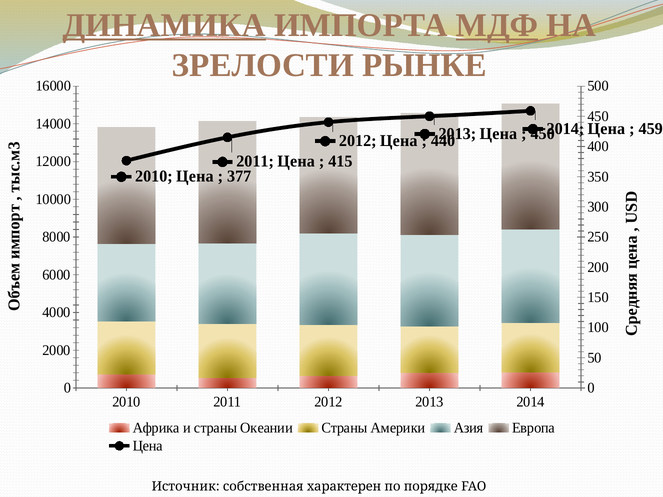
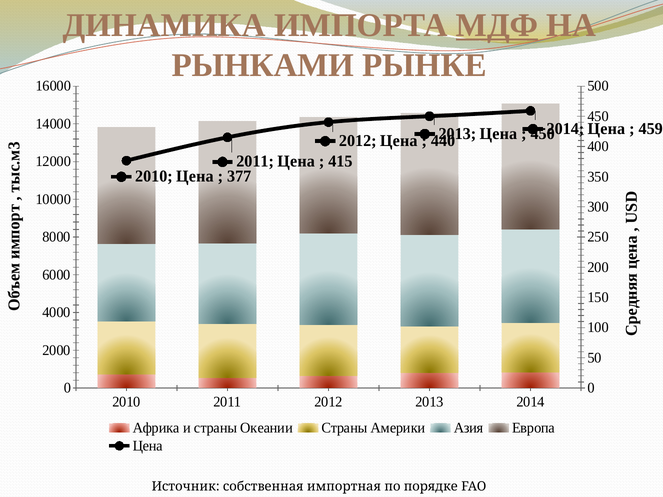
ДИНАМИКА underline: present -> none
ЗРЕЛОСТИ: ЗРЕЛОСТИ -> РЫНКАМИ
характерен: характерен -> импортная
